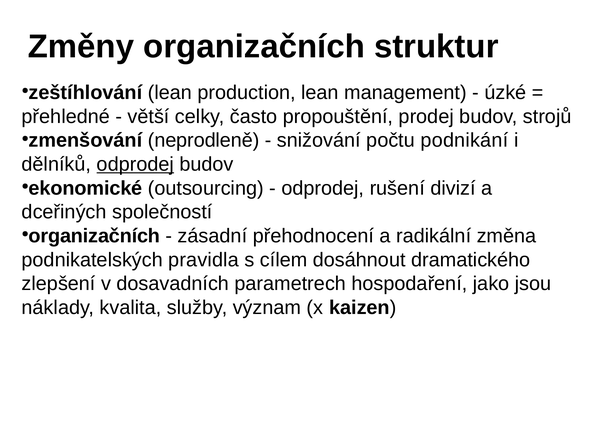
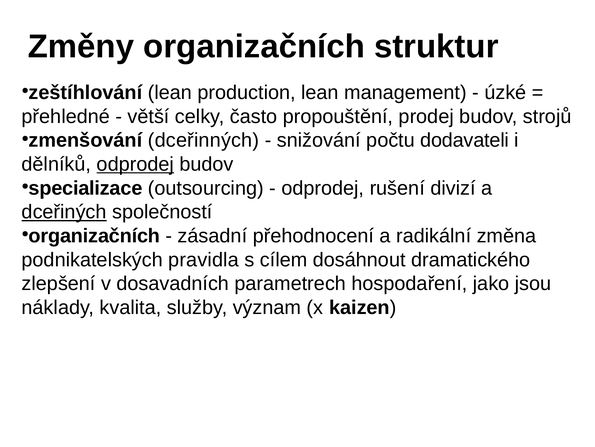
neprodleně: neprodleně -> dceřinných
podnikání: podnikání -> dodavateli
ekonomické: ekonomické -> specializace
dceřiných underline: none -> present
